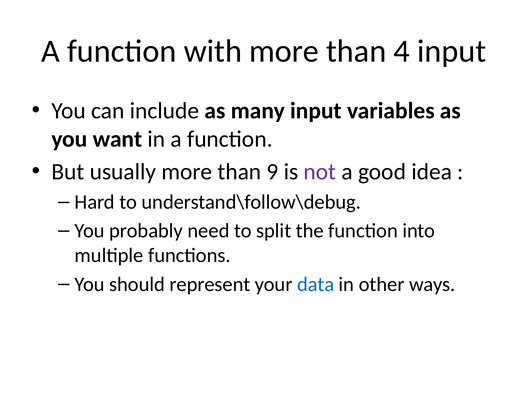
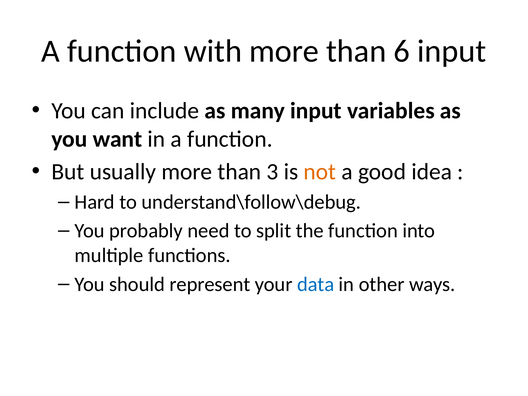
4: 4 -> 6
9: 9 -> 3
not colour: purple -> orange
